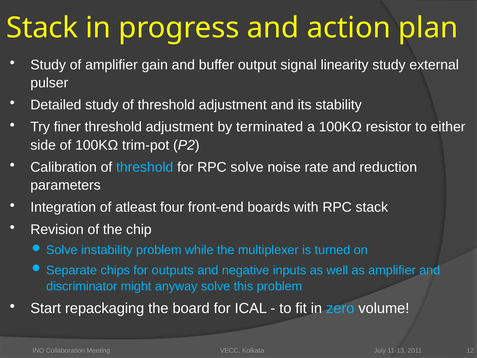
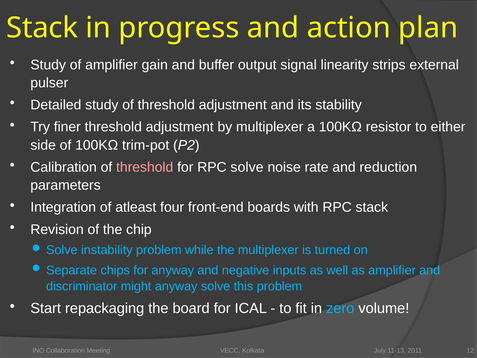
linearity study: study -> strips
by terminated: terminated -> multiplexer
threshold at (145, 167) colour: light blue -> pink
for outputs: outputs -> anyway
